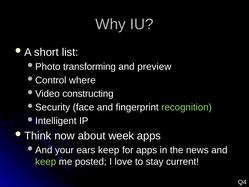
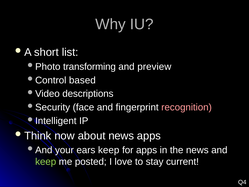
where: where -> based
constructing: constructing -> descriptions
recognition colour: light green -> pink
about week: week -> news
